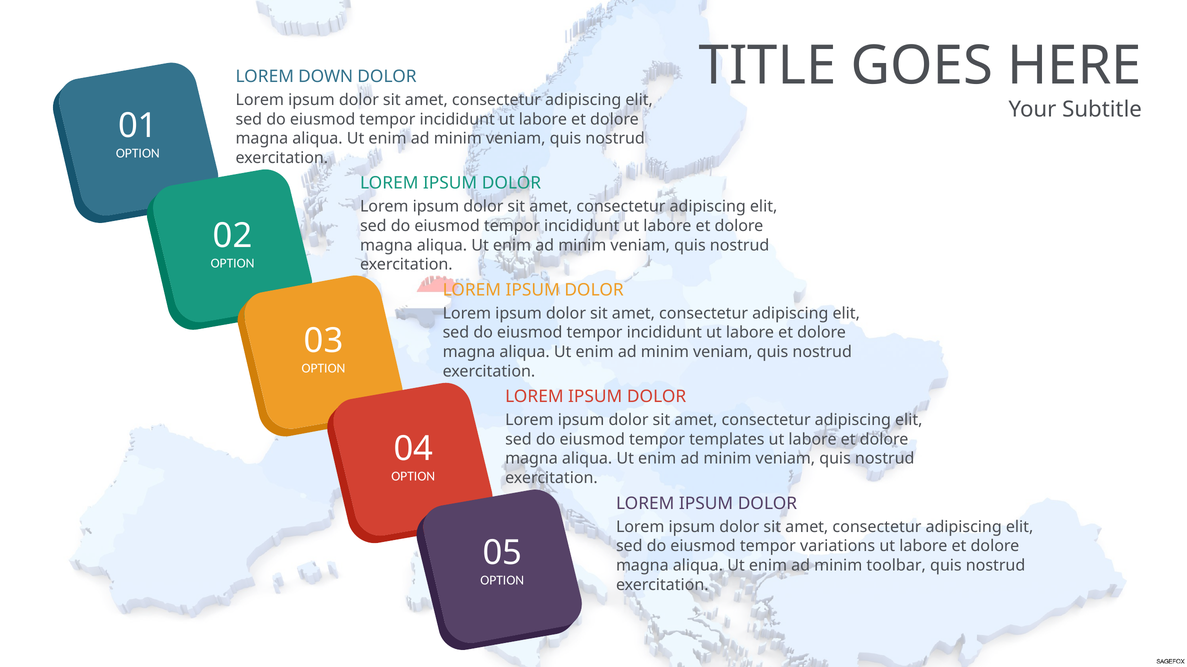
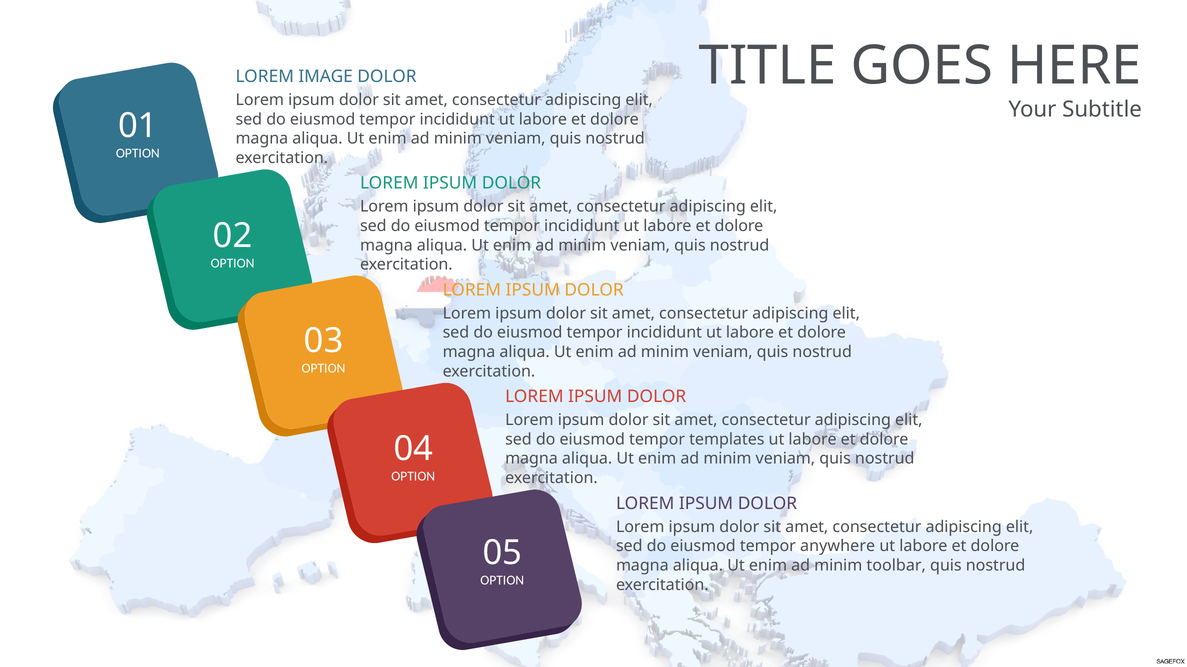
DOWN: DOWN -> IMAGE
variations: variations -> anywhere
